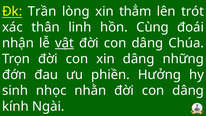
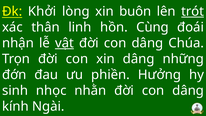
Trần: Trần -> Khởi
thẳm: thẳm -> buôn
trót underline: none -> present
